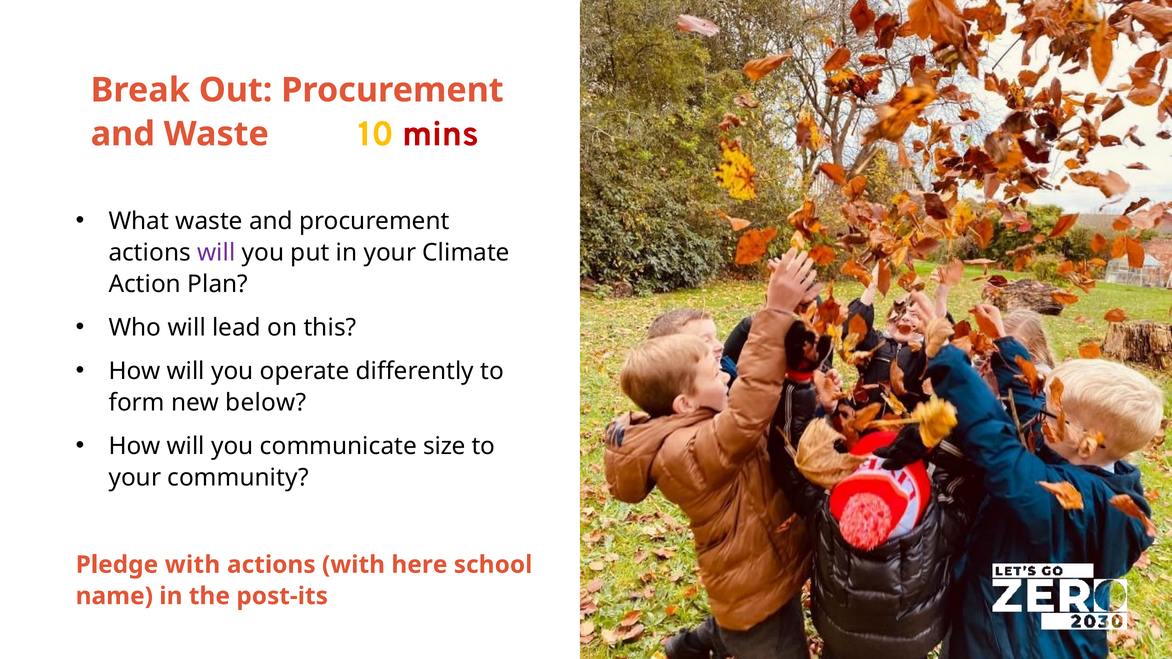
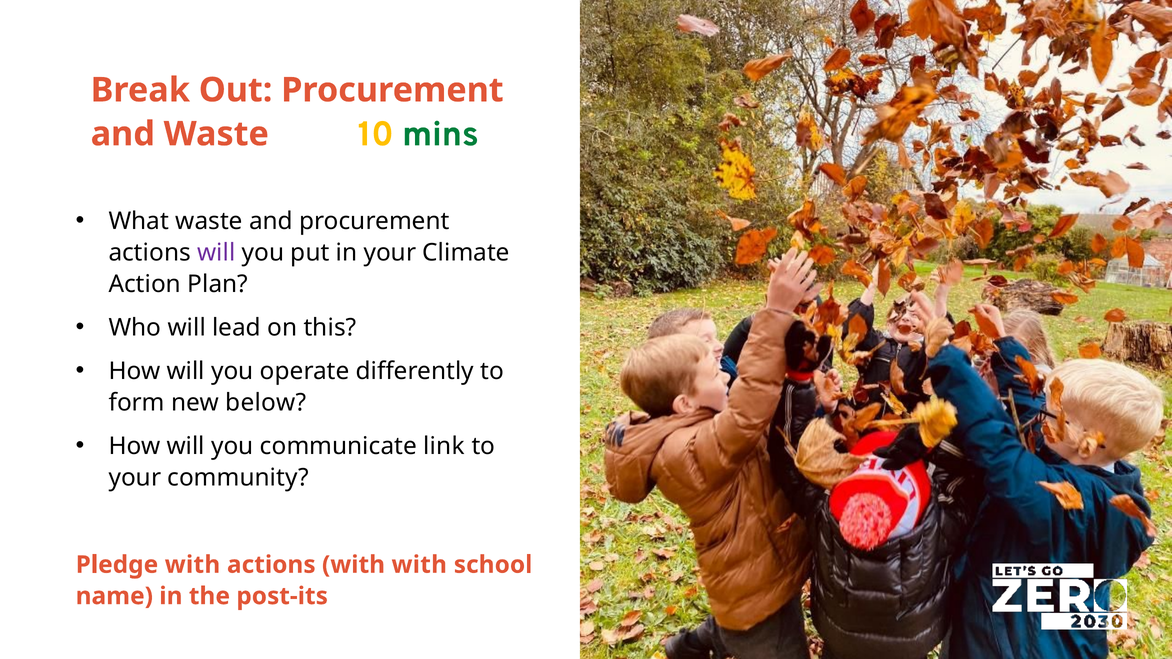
mins colour: red -> green
size: size -> link
with here: here -> with
